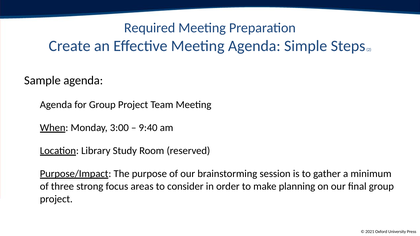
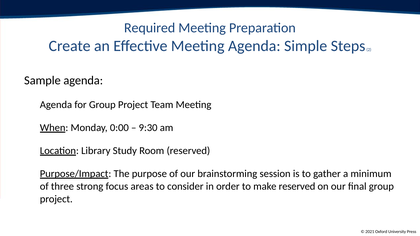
3:00: 3:00 -> 0:00
9:40: 9:40 -> 9:30
make planning: planning -> reserved
